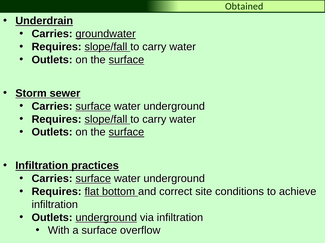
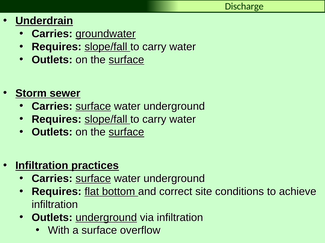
Obtained: Obtained -> Discharge
